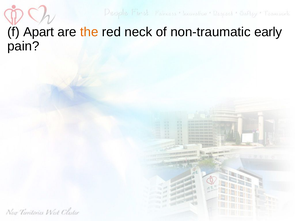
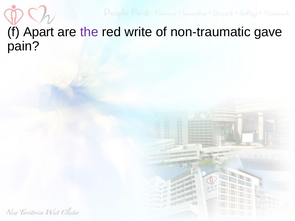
the colour: orange -> purple
neck: neck -> write
early: early -> gave
